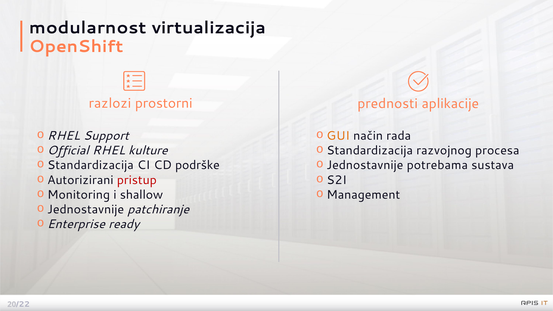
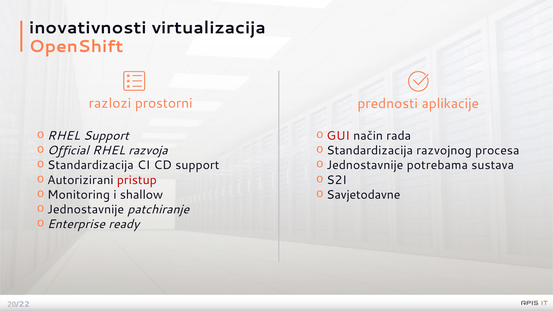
modularnost: modularnost -> inovativnosti
GUI colour: orange -> red
kulture: kulture -> razvoja
CD podrške: podrške -> support
Management: Management -> Savjetodavne
